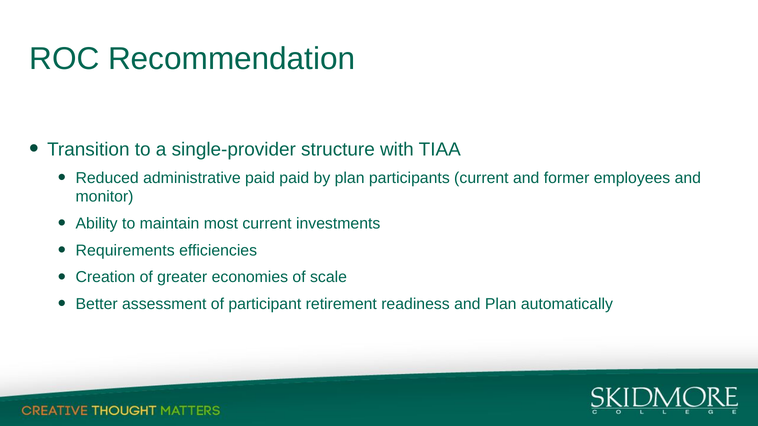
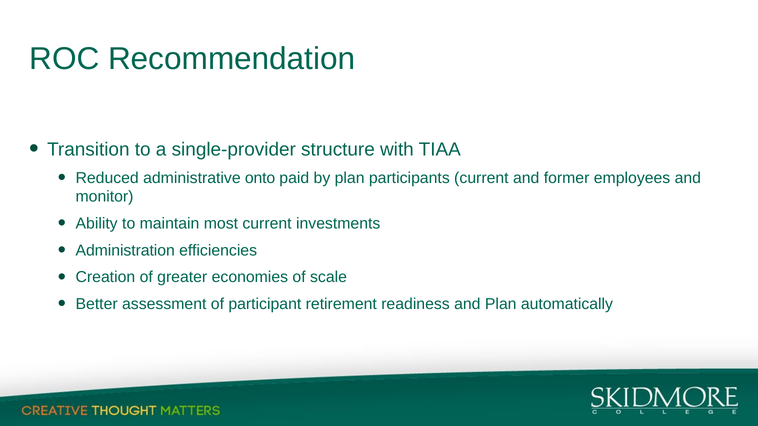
administrative paid: paid -> onto
Requirements: Requirements -> Administration
